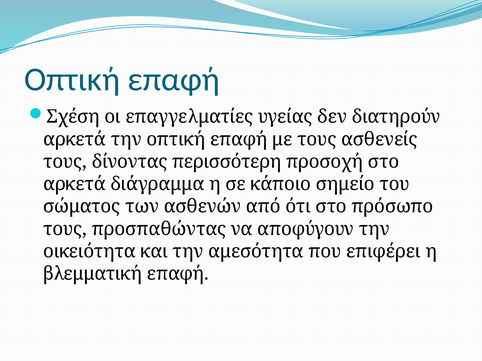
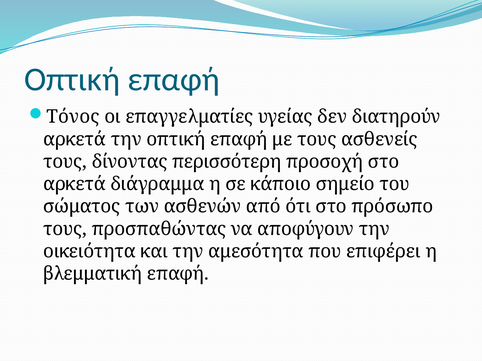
Σχέση: Σχέση -> Τόνος
